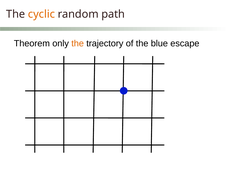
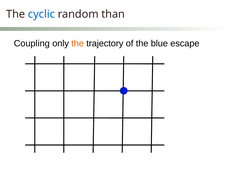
cyclic colour: orange -> blue
path: path -> than
Theorem: Theorem -> Coupling
